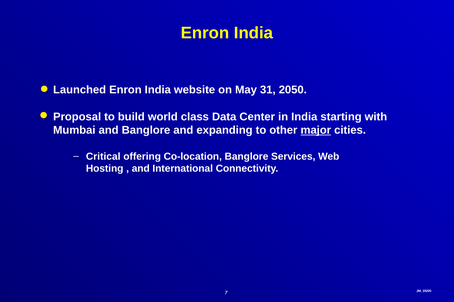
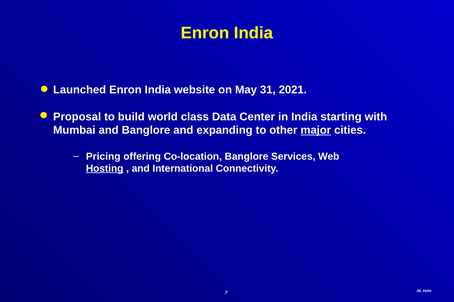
2050: 2050 -> 2021
Critical: Critical -> Pricing
Hosting underline: none -> present
